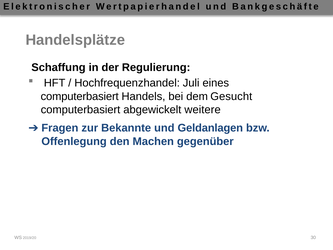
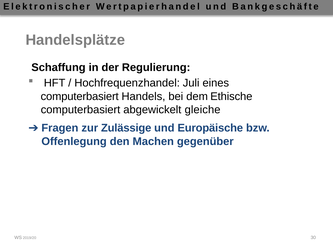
Gesucht: Gesucht -> Ethische
weitere: weitere -> gleiche
Bekannte: Bekannte -> Zulässige
Geldanlagen: Geldanlagen -> Europäische
